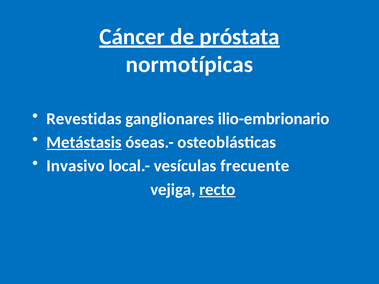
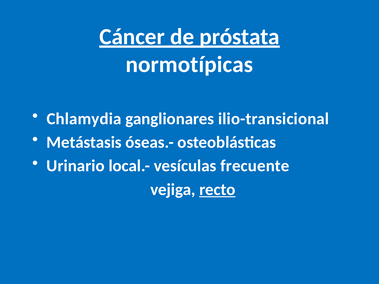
Revestidas: Revestidas -> Chlamydia
ilio-embrionario: ilio-embrionario -> ilio-transicional
Metástasis underline: present -> none
Invasivo: Invasivo -> Urinario
